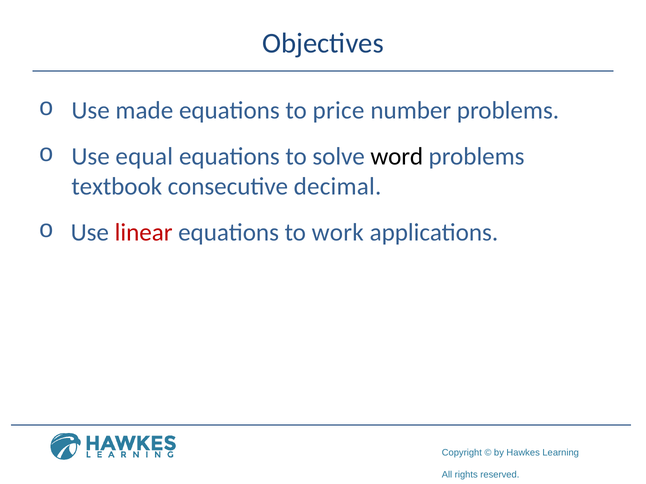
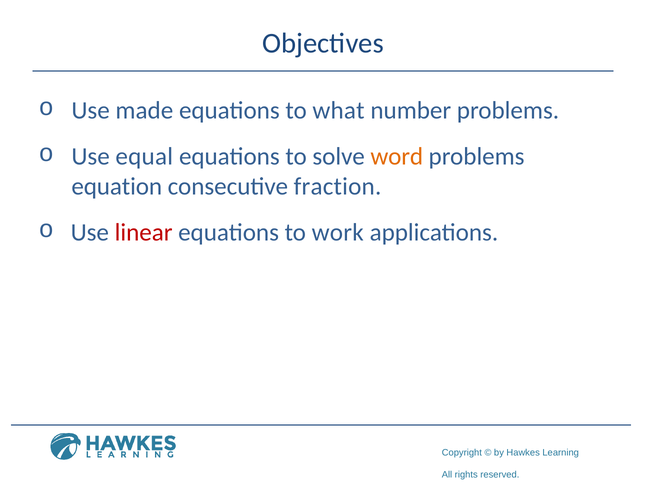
price: price -> what
word colour: black -> orange
textbook: textbook -> equation
decimal: decimal -> fraction
